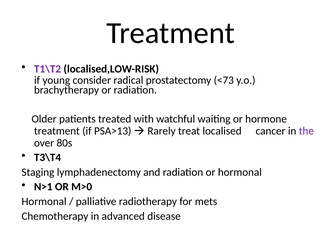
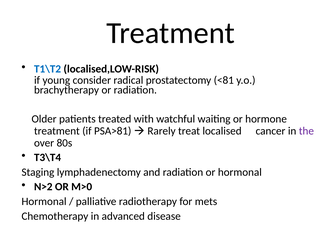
T1\T2 colour: purple -> blue
<73: <73 -> <81
PSA>13: PSA>13 -> PSA>81
N>1: N>1 -> N>2
